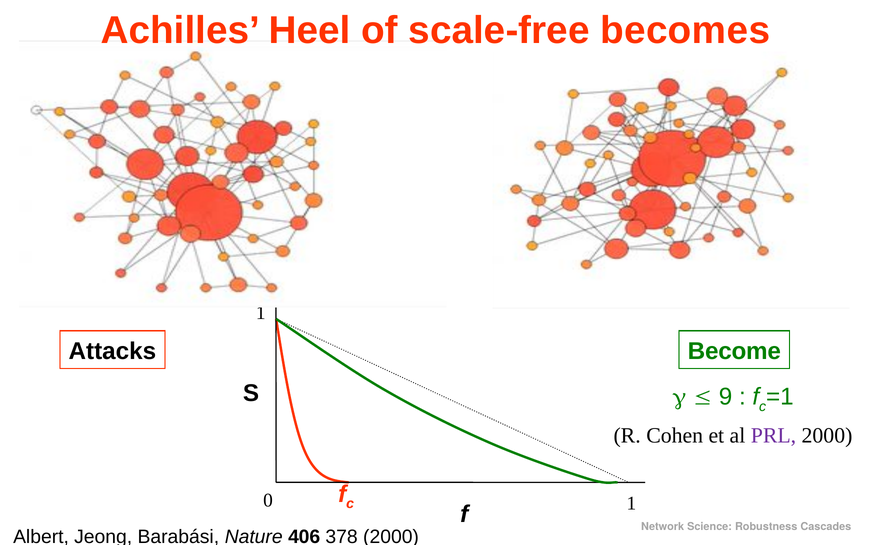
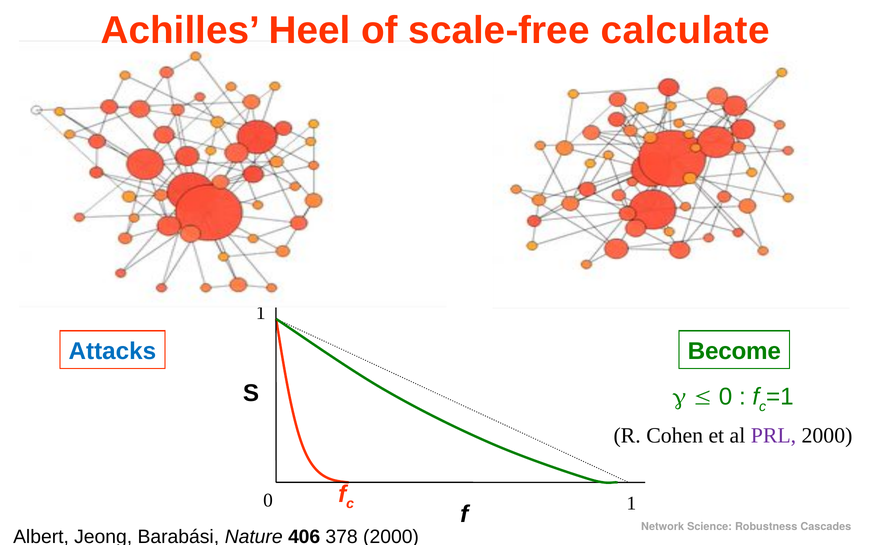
becomes: becomes -> calculate
Attacks colour: black -> blue
9 at (726, 397): 9 -> 0
